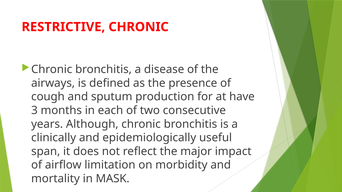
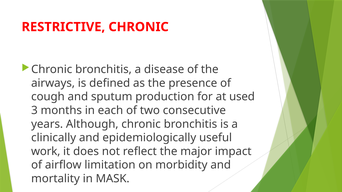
have: have -> used
span: span -> work
